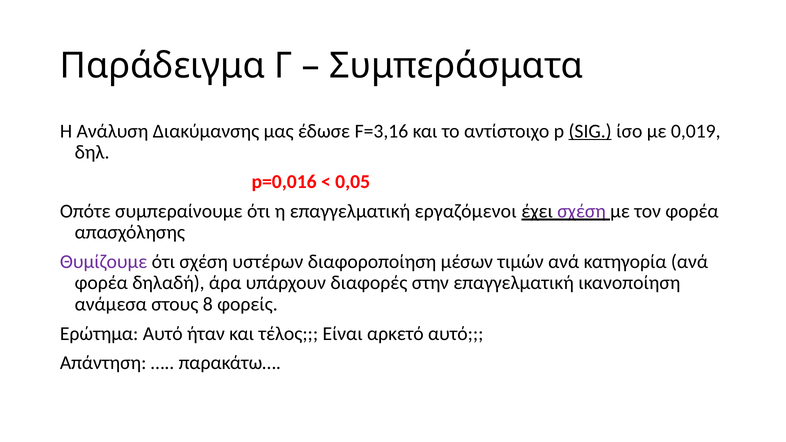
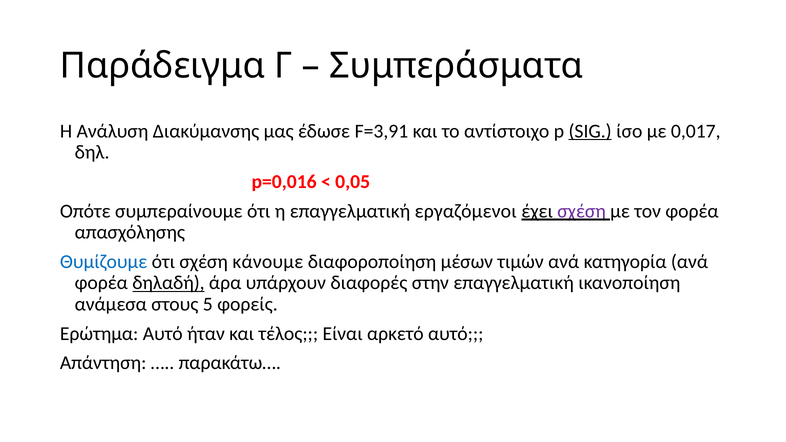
F=3,16: F=3,16 -> F=3,91
0,019: 0,019 -> 0,017
Θυμίζουμε colour: purple -> blue
υστέρων: υστέρων -> κάνουμε
δηλαδή underline: none -> present
8: 8 -> 5
